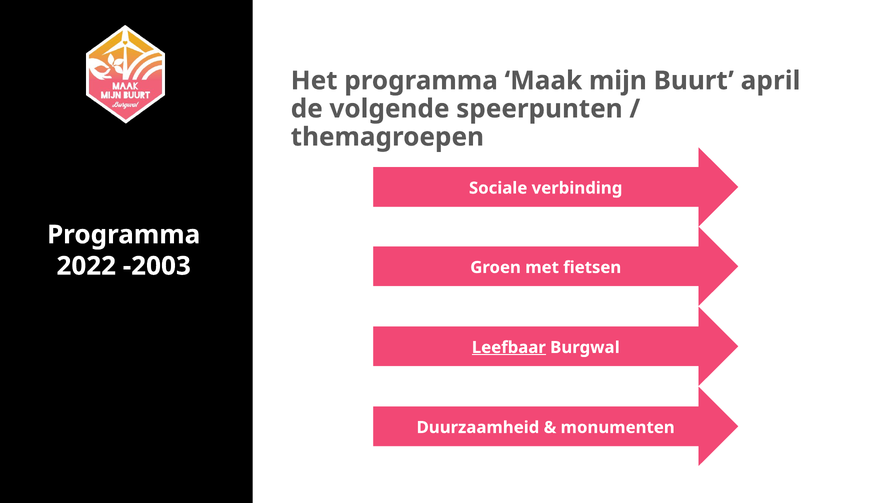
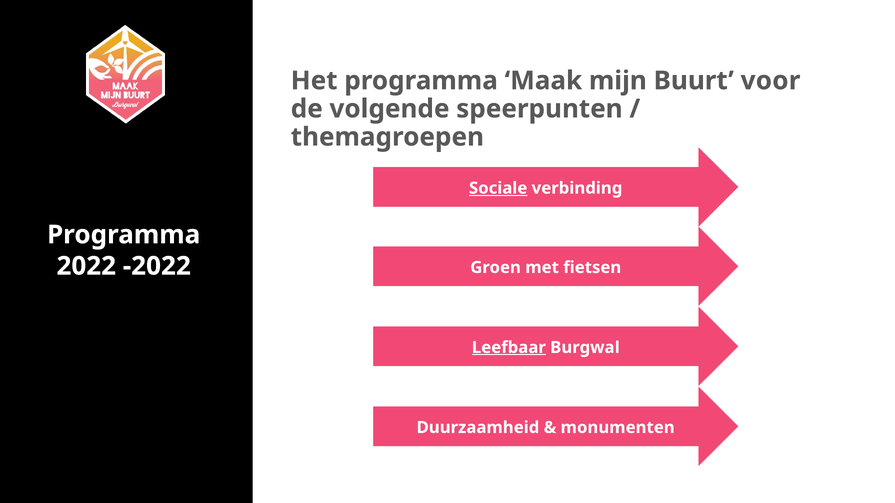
april: april -> voor
Sociale underline: none -> present
-2003: -2003 -> -2022
